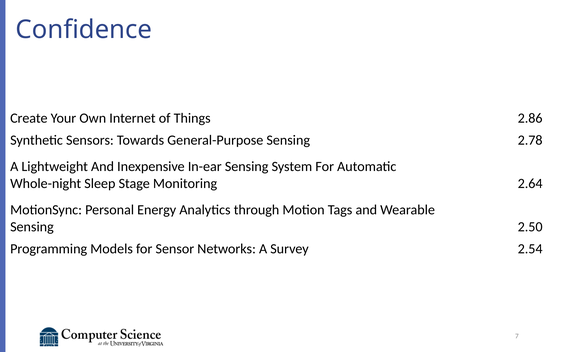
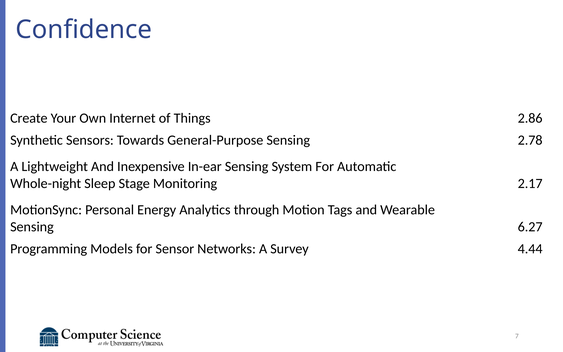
2.64: 2.64 -> 2.17
2.50: 2.50 -> 6.27
2.54: 2.54 -> 4.44
